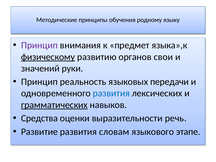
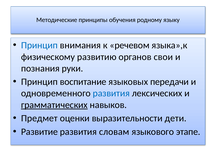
Принцип at (39, 45) colour: purple -> blue
предмет: предмет -> речевом
физическому underline: present -> none
значений: значений -> познания
реальность: реальность -> воспитание
Средства: Средства -> Предмет
речь: речь -> дети
